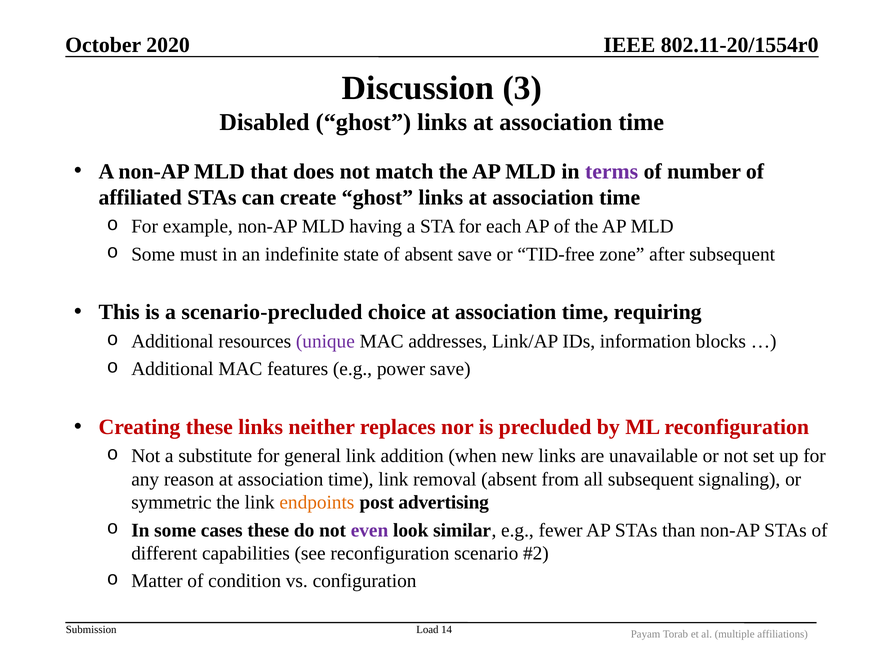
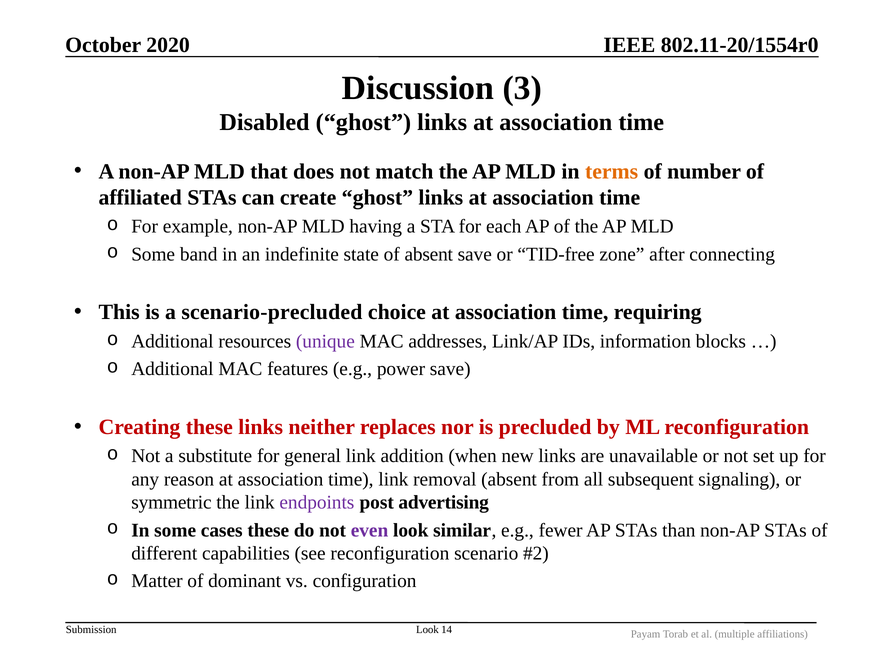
terms colour: purple -> orange
must: must -> band
after subsequent: subsequent -> connecting
endpoints colour: orange -> purple
condition: condition -> dominant
Load at (427, 630): Load -> Look
